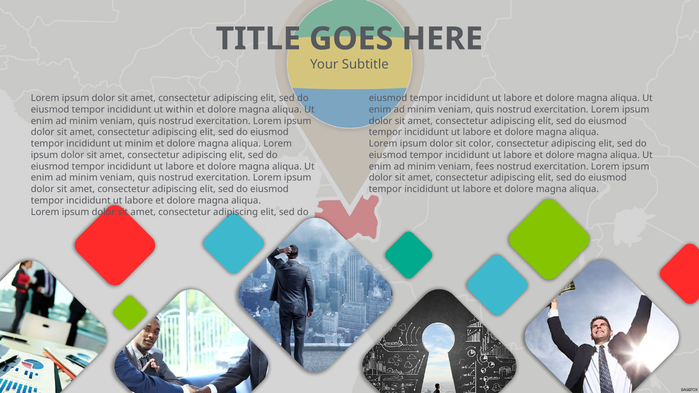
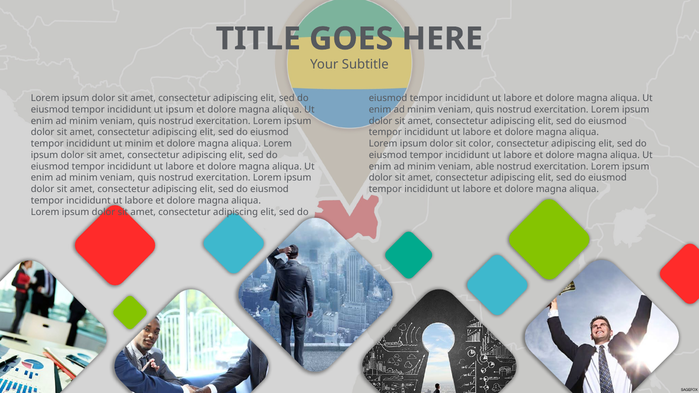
ut within: within -> ipsum
fees: fees -> able
